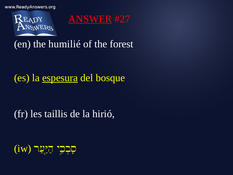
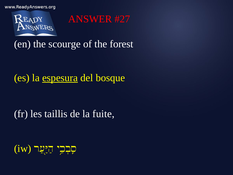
ANSWER underline: present -> none
humilié: humilié -> scourge
hirió: hirió -> fuite
